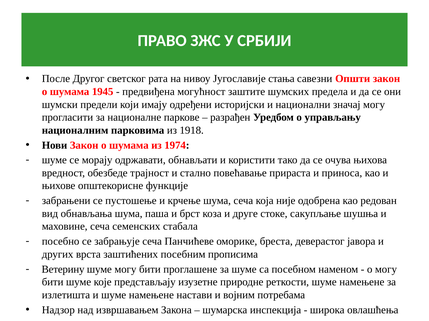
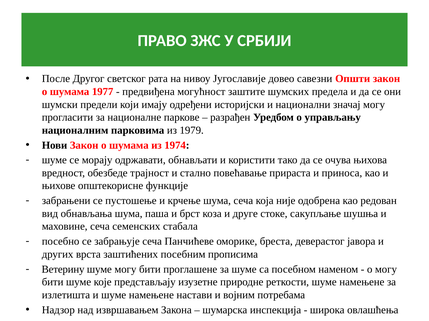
стања: стања -> довео
1945: 1945 -> 1977
1918: 1918 -> 1979
